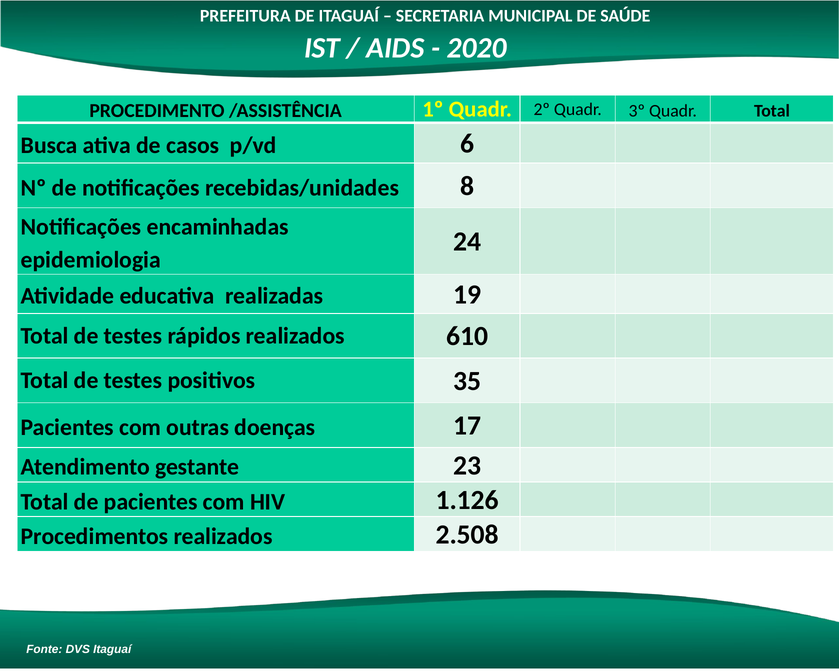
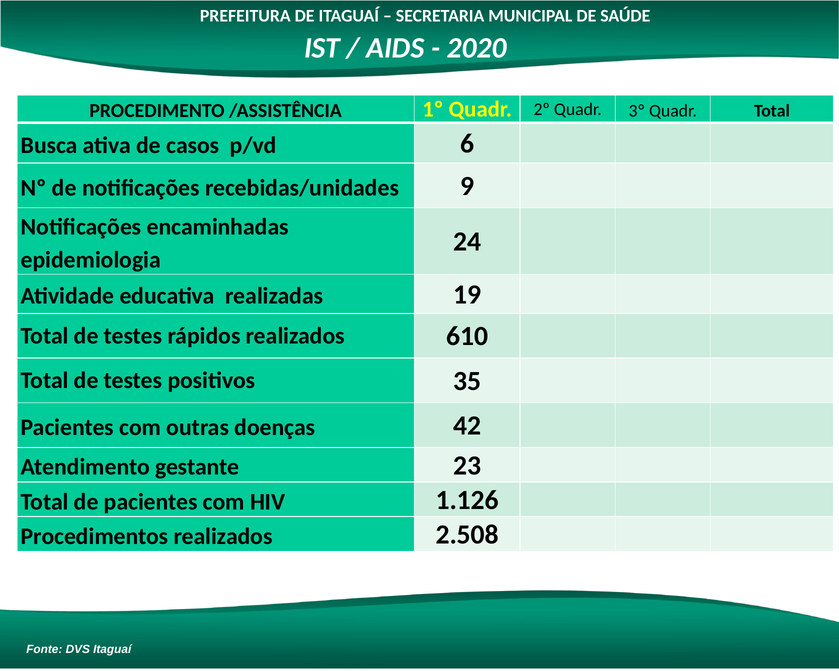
8: 8 -> 9
17: 17 -> 42
